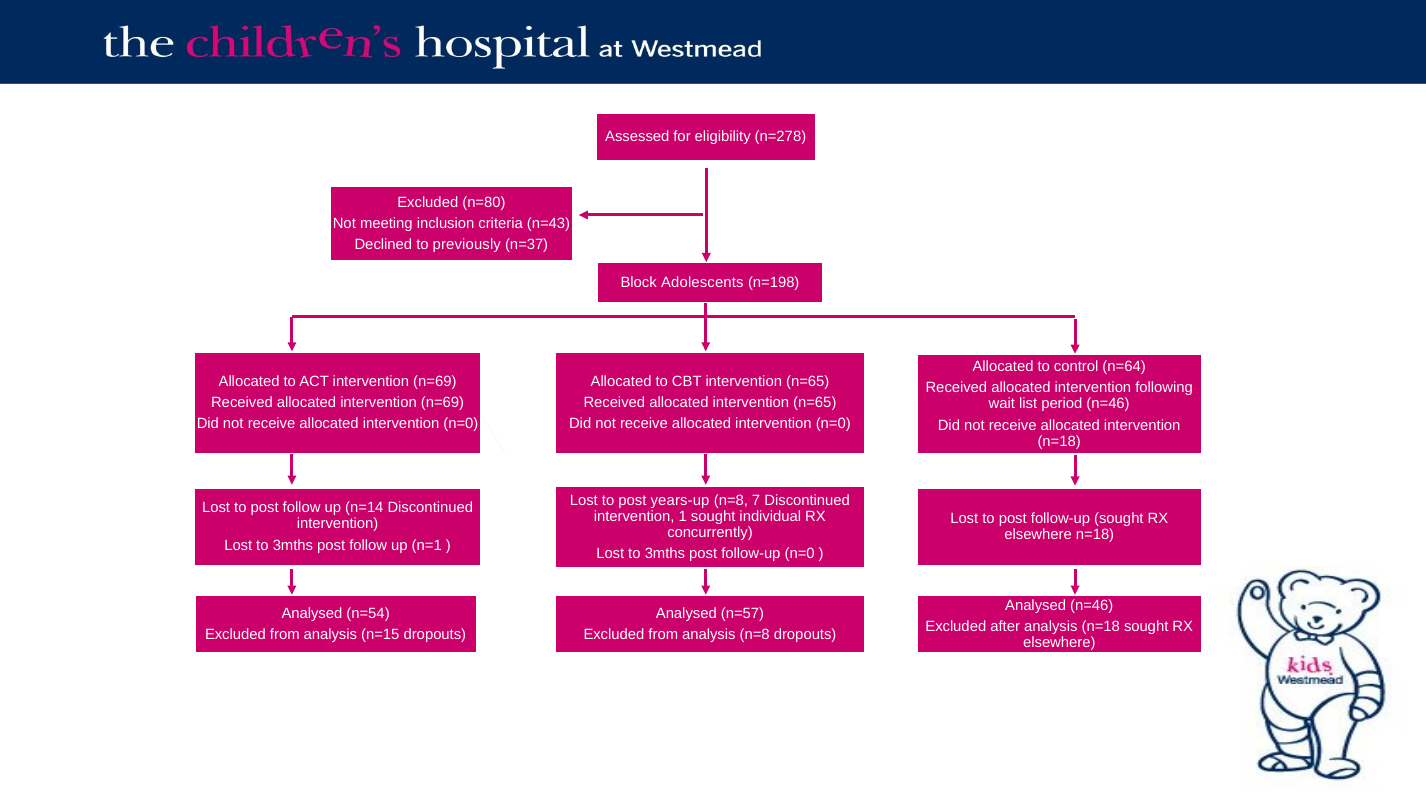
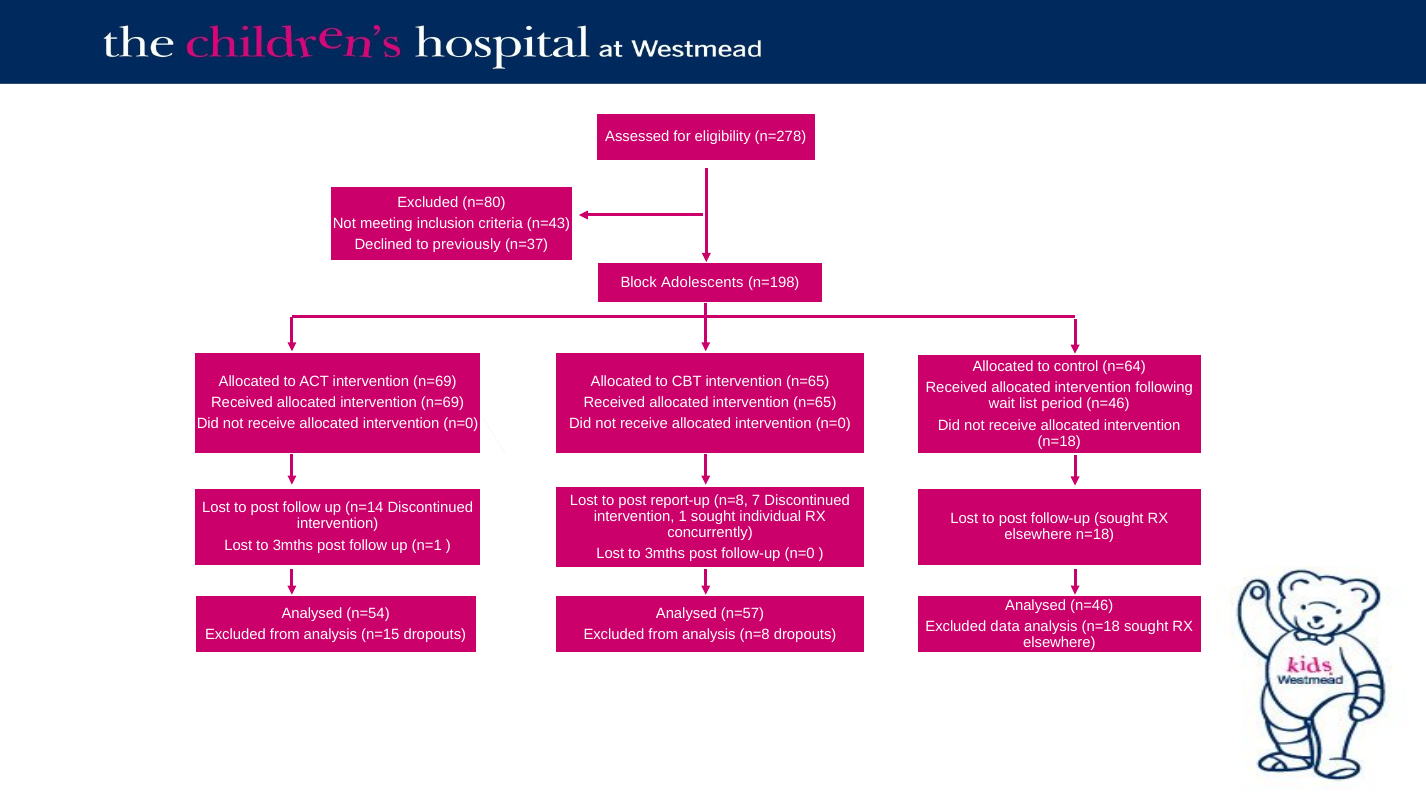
years-up: years-up -> report-up
after: after -> data
